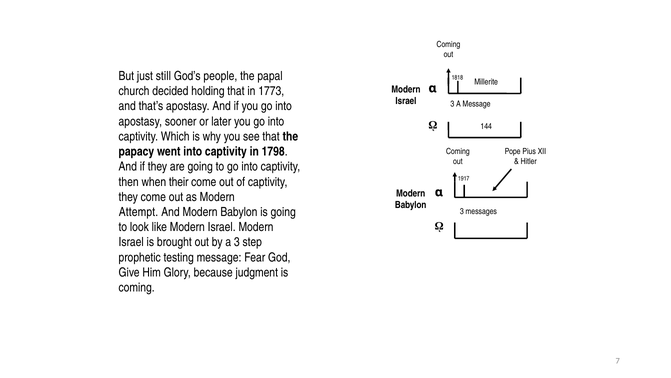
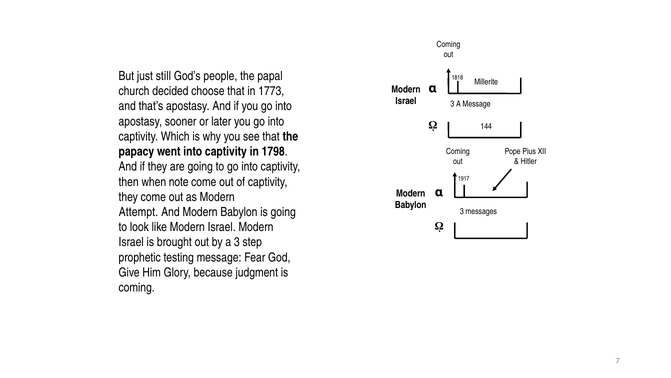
holding: holding -> choose
their: their -> note
